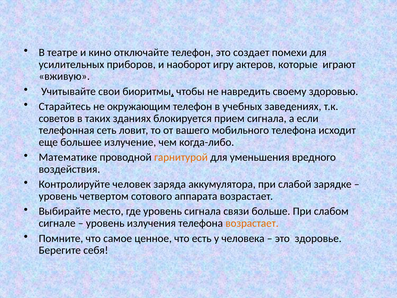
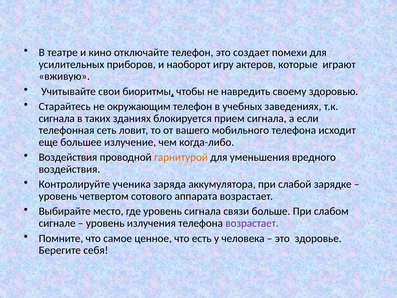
советов at (57, 118): советов -> сигнала
Математике at (68, 157): Математике -> Воздействия
человек: человек -> ученика
возрастает at (252, 223) colour: orange -> purple
